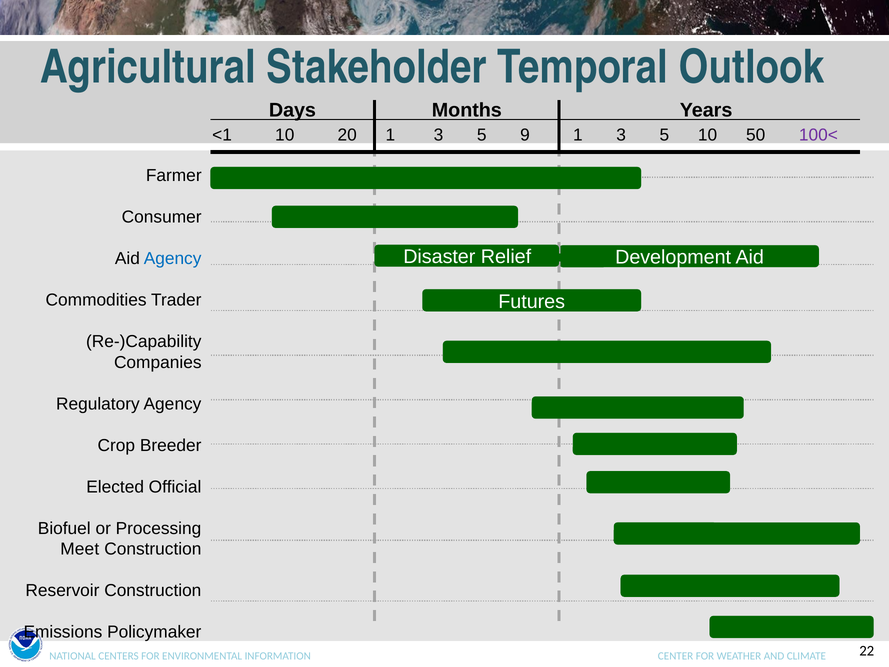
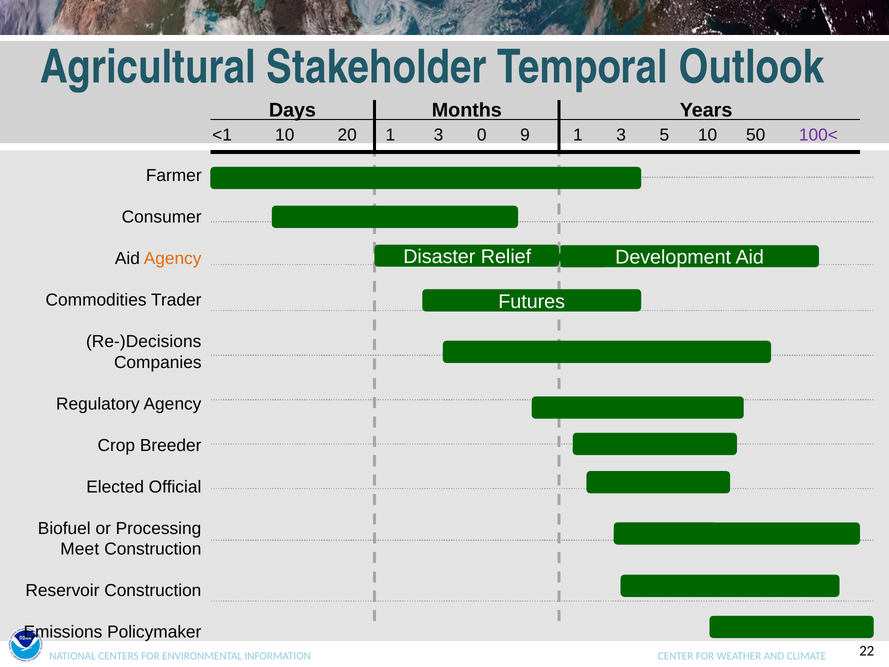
20 1 3 5: 5 -> 0
Agency at (173, 258) colour: blue -> orange
Re-)Capability: Re-)Capability -> Re-)Decisions
